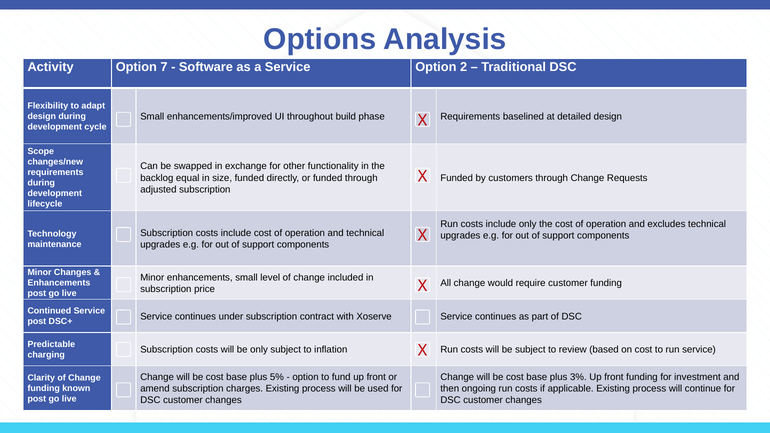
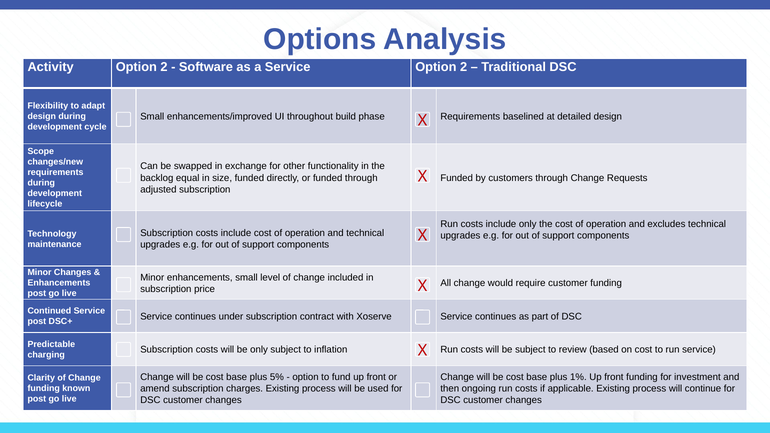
Activity Option 7: 7 -> 2
3%: 3% -> 1%
